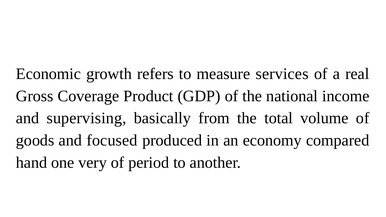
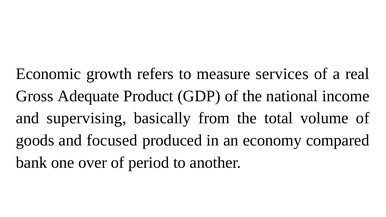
Coverage: Coverage -> Adequate
hand: hand -> bank
very: very -> over
